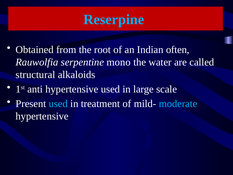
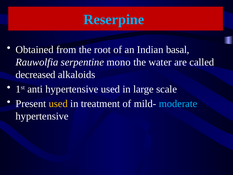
often: often -> basal
structural: structural -> decreased
used at (58, 104) colour: light blue -> yellow
